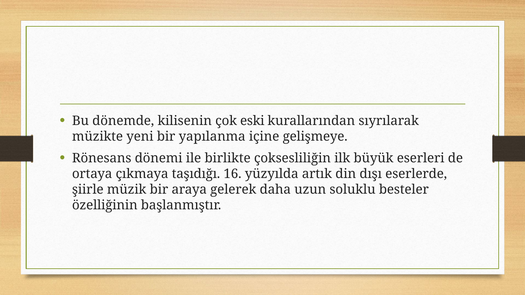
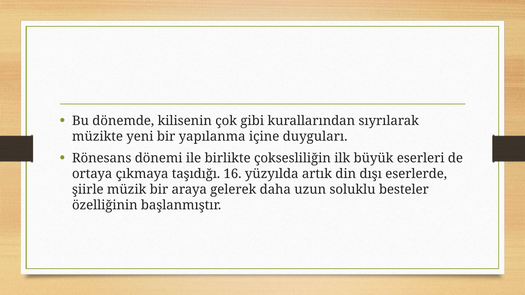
eski: eski -> gibi
gelişmeye: gelişmeye -> duyguları
